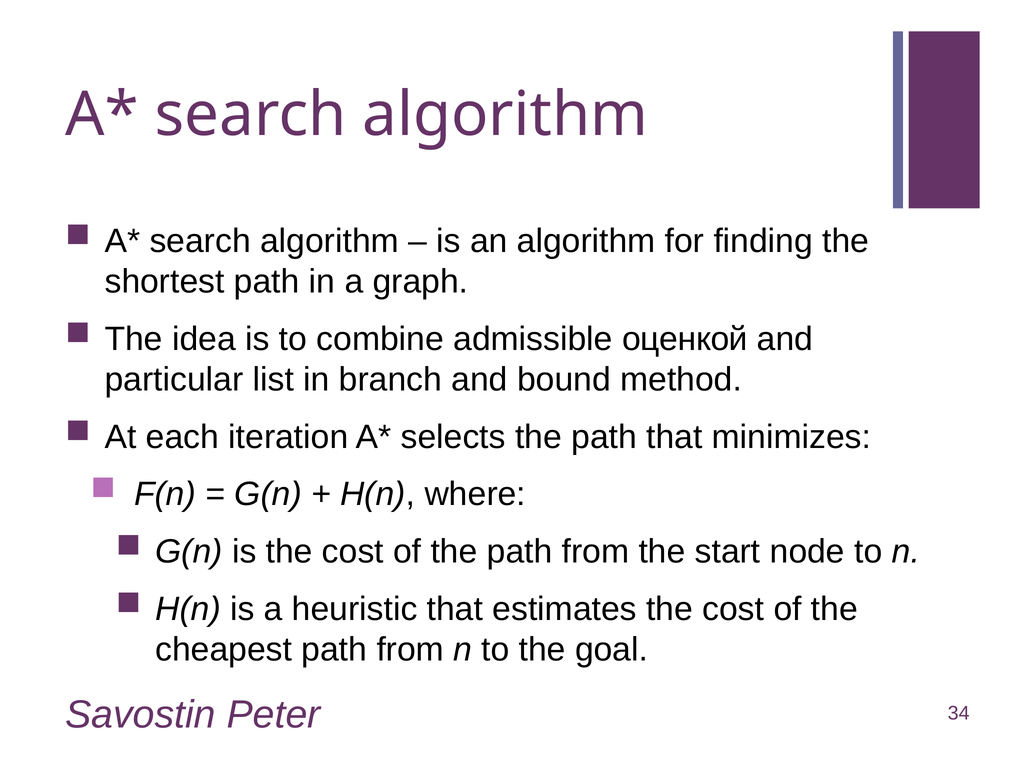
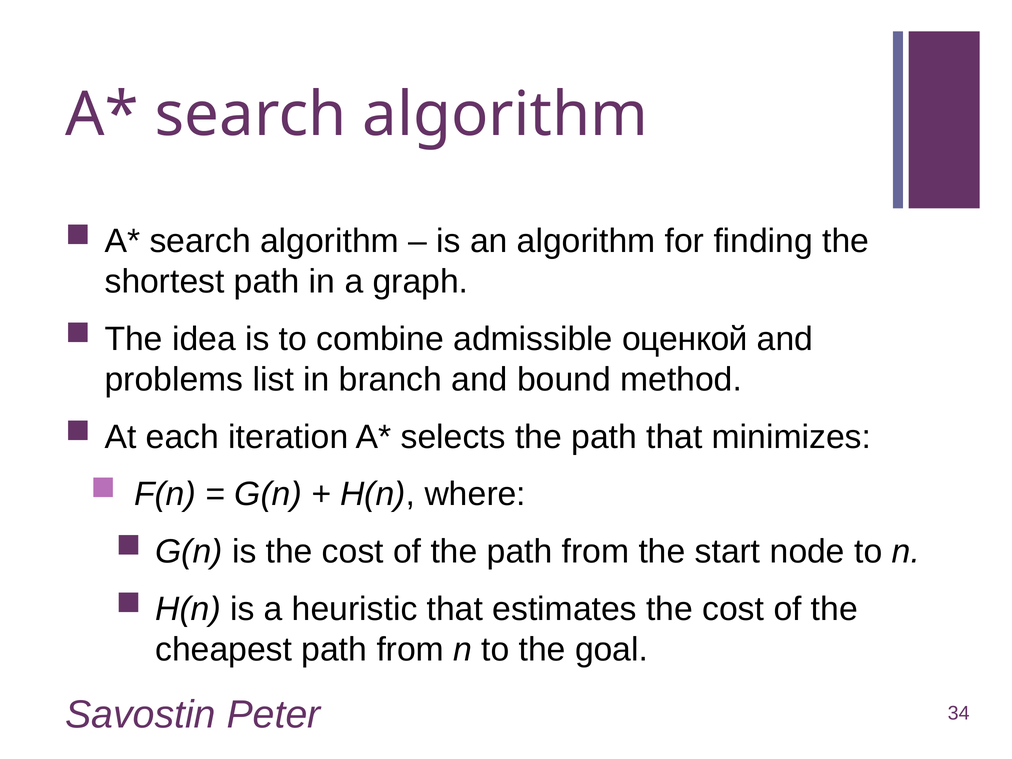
particular: particular -> problems
